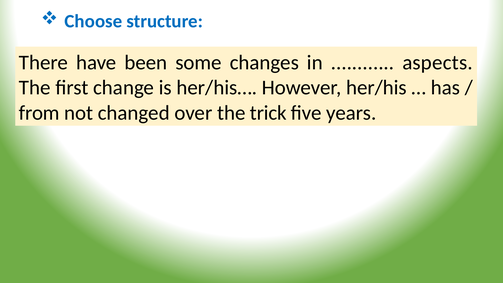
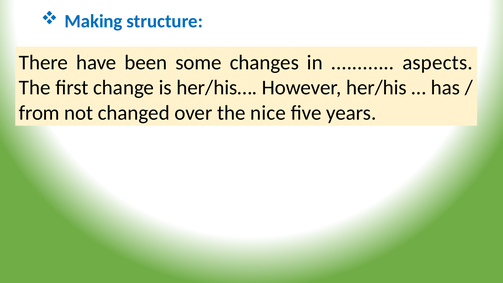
Choose: Choose -> Making
trick: trick -> nice
